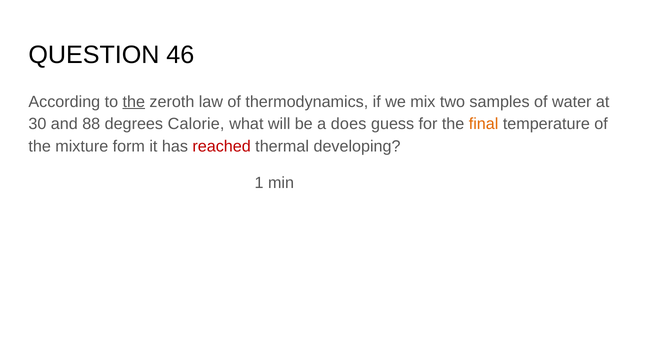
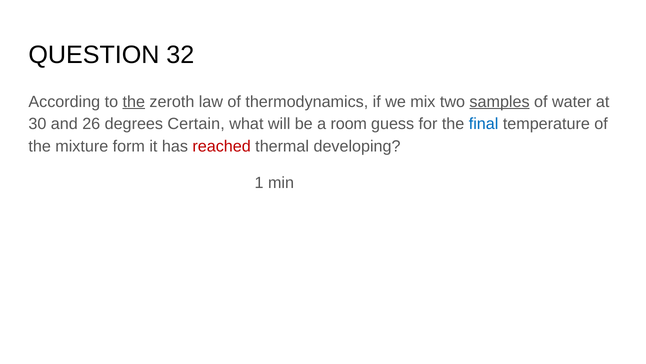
46: 46 -> 32
samples underline: none -> present
88: 88 -> 26
Calorie: Calorie -> Certain
does: does -> room
final colour: orange -> blue
